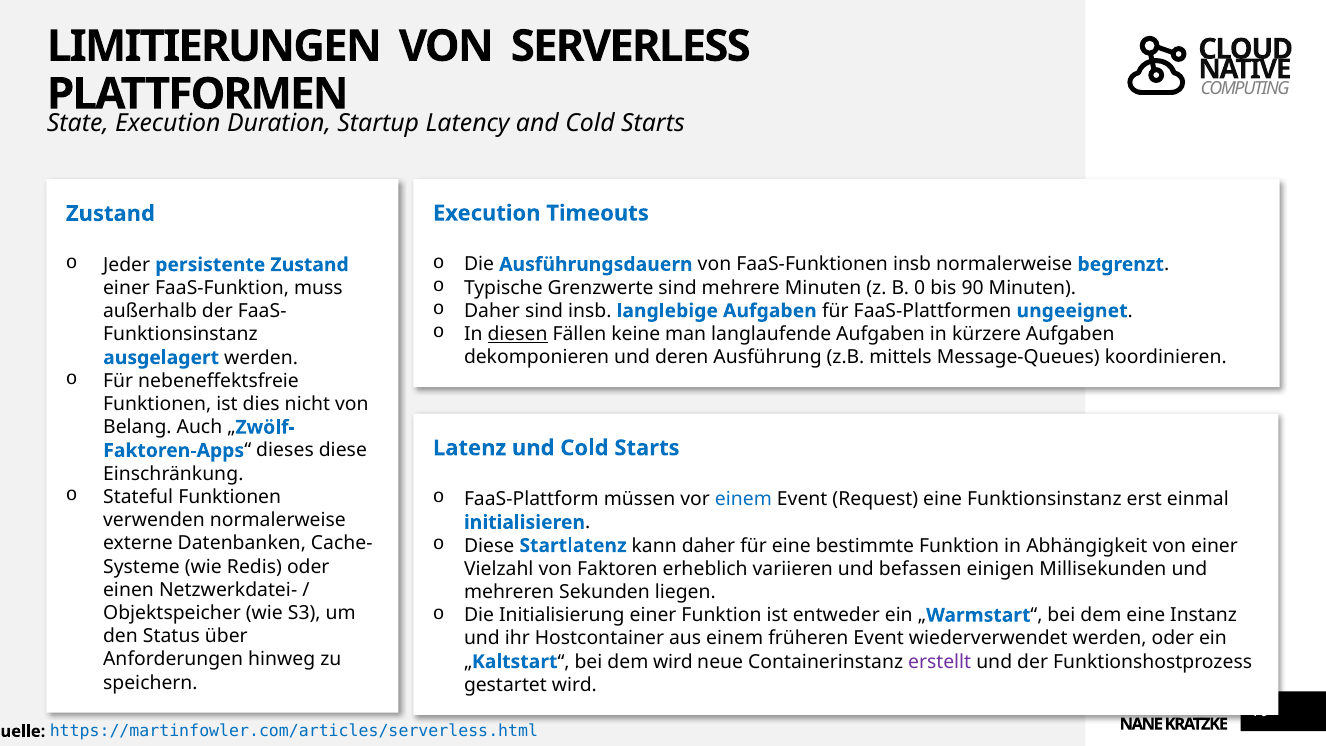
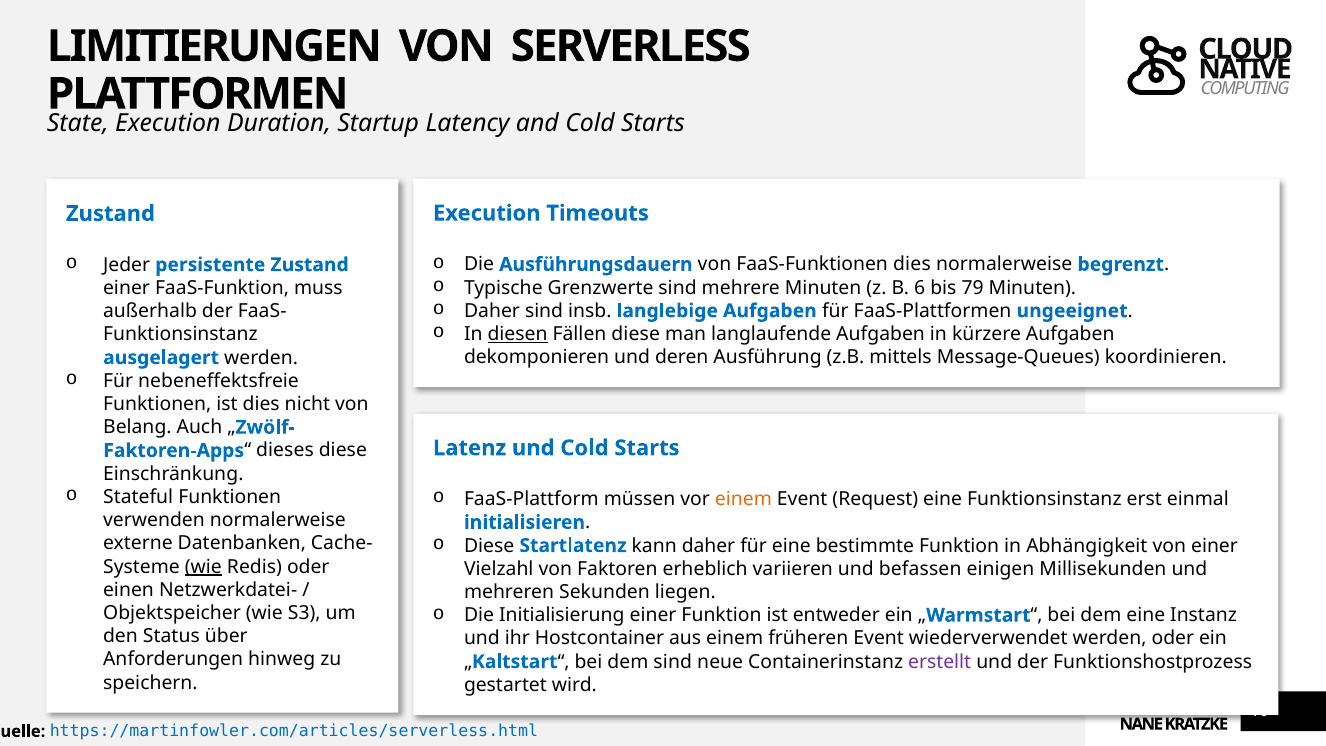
FaaS-Funktionen insb: insb -> dies
0: 0 -> 6
90: 90 -> 79
Fällen keine: keine -> diese
einem at (743, 499) colour: blue -> orange
wie at (203, 567) underline: none -> present
dem wird: wird -> sind
